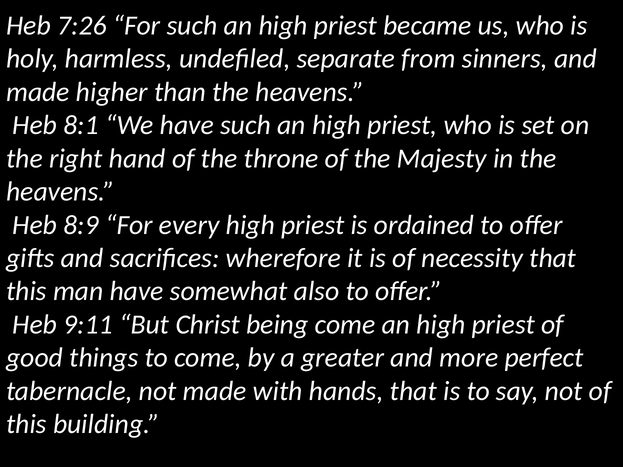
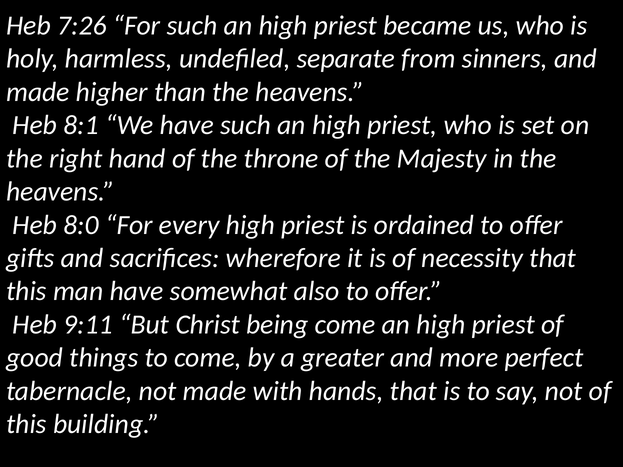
8:9: 8:9 -> 8:0
